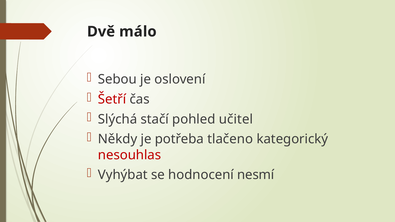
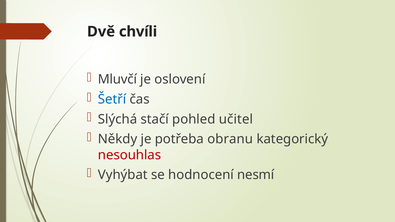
málo: málo -> chvíli
Sebou: Sebou -> Mluvčí
Šetří colour: red -> blue
tlačeno: tlačeno -> obranu
